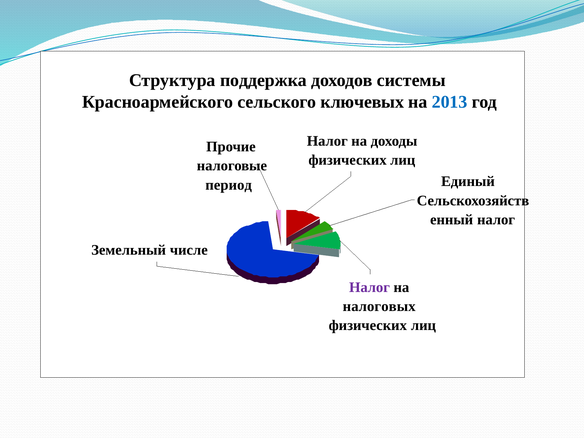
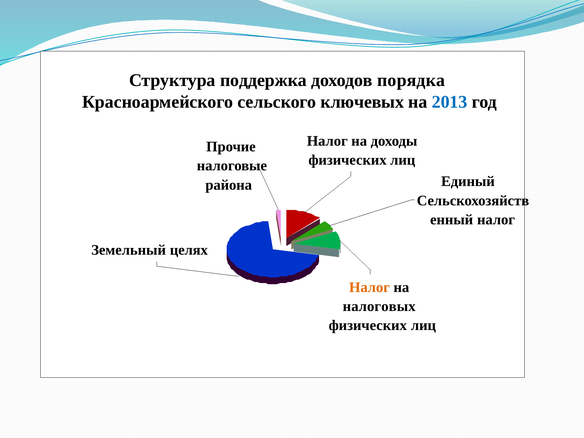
системы: системы -> порядка
период: период -> района
числе: числе -> целях
Налог at (370, 287) colour: purple -> orange
